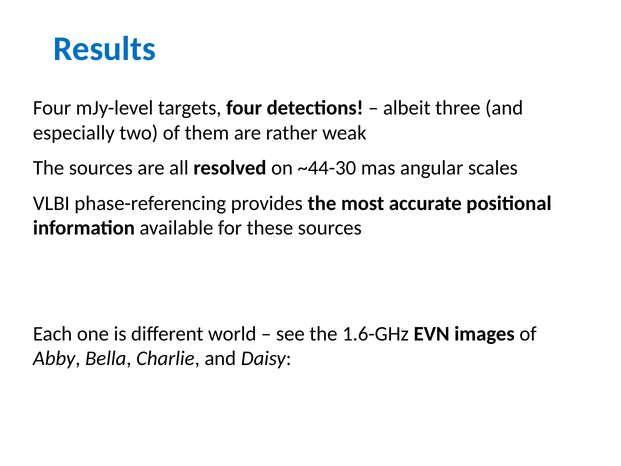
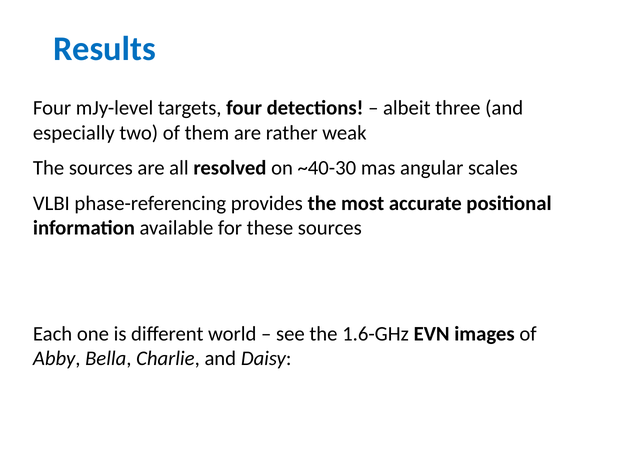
~44-30: ~44-30 -> ~40-30
